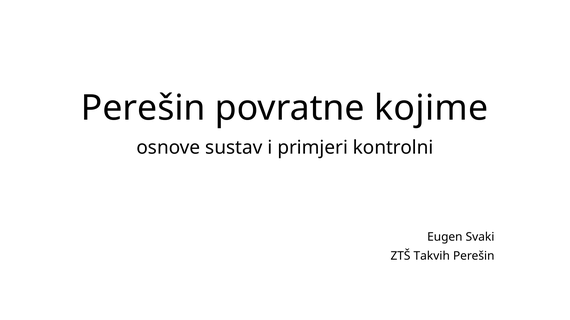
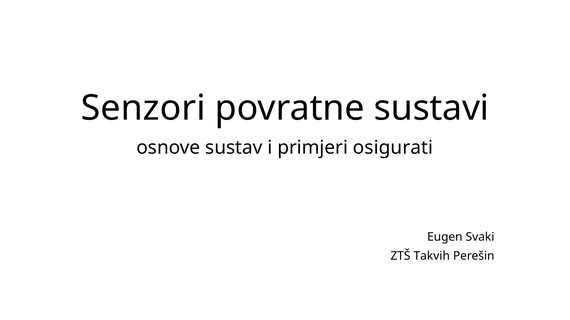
Perešin at (143, 108): Perešin -> Senzori
kojime: kojime -> sustavi
kontrolni: kontrolni -> osigurati
